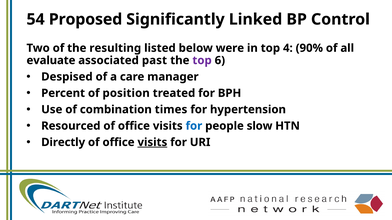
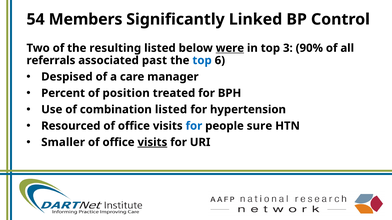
Proposed: Proposed -> Members
were underline: none -> present
4: 4 -> 3
evaluate: evaluate -> referrals
top at (202, 61) colour: purple -> blue
combination times: times -> listed
slow: slow -> sure
Directly: Directly -> Smaller
